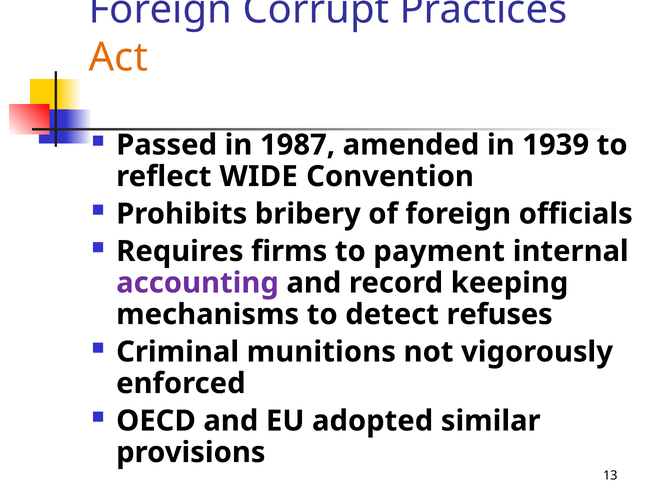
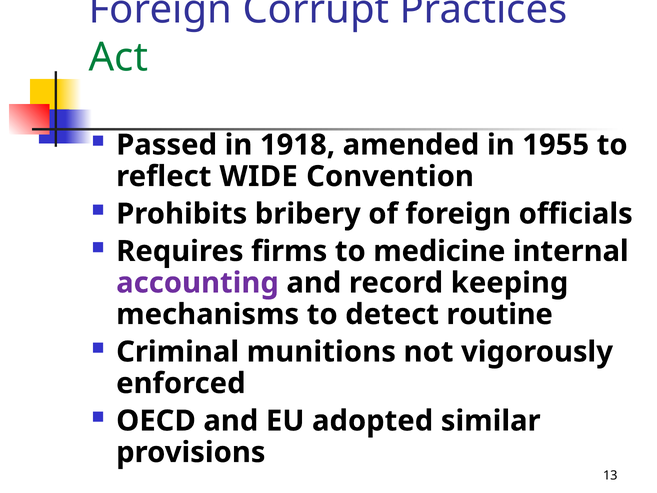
Act colour: orange -> green
1987: 1987 -> 1918
1939: 1939 -> 1955
payment: payment -> medicine
refuses: refuses -> routine
